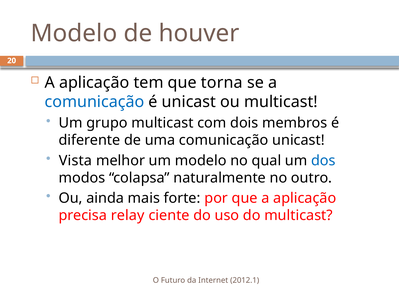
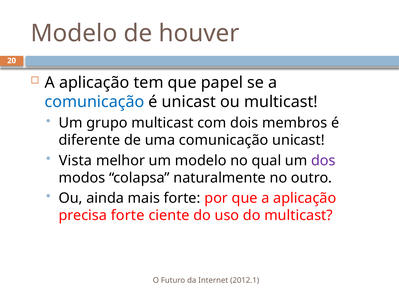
torna: torna -> papel
dos colour: blue -> purple
precisa relay: relay -> forte
